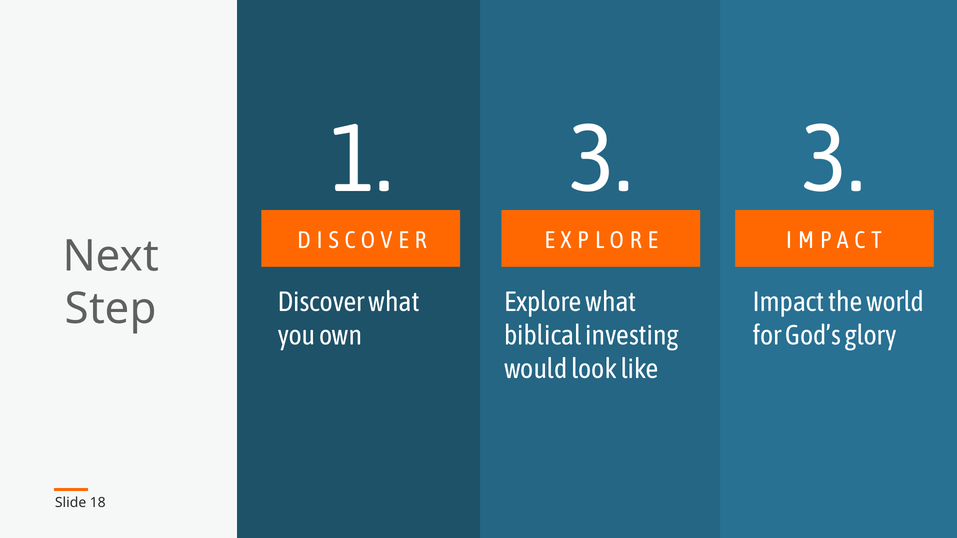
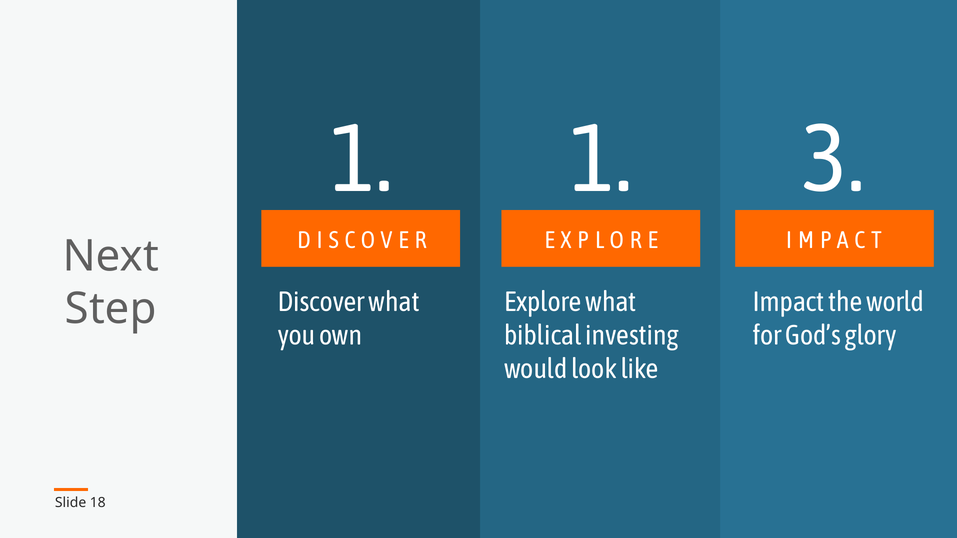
1 3: 3 -> 1
